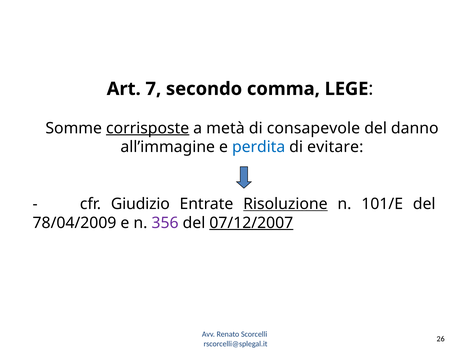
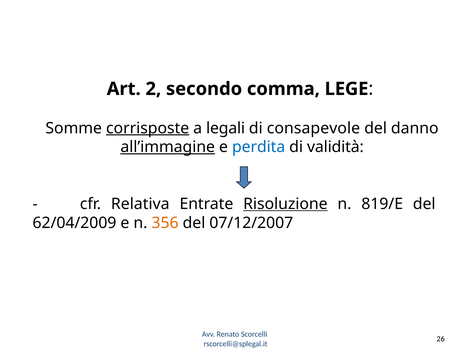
7: 7 -> 2
metà: metà -> legali
all’immagine underline: none -> present
evitare: evitare -> validità
Giudizio: Giudizio -> Relativa
101/E: 101/E -> 819/E
78/04/2009: 78/04/2009 -> 62/04/2009
356 colour: purple -> orange
07/12/2007 underline: present -> none
